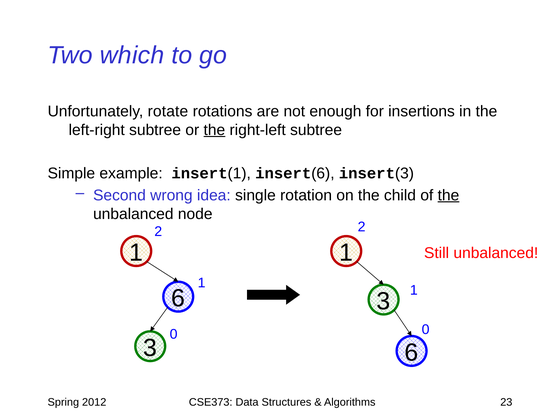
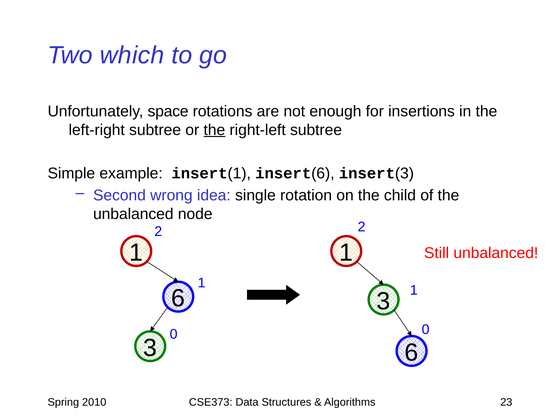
rotate: rotate -> space
the at (448, 195) underline: present -> none
2012: 2012 -> 2010
